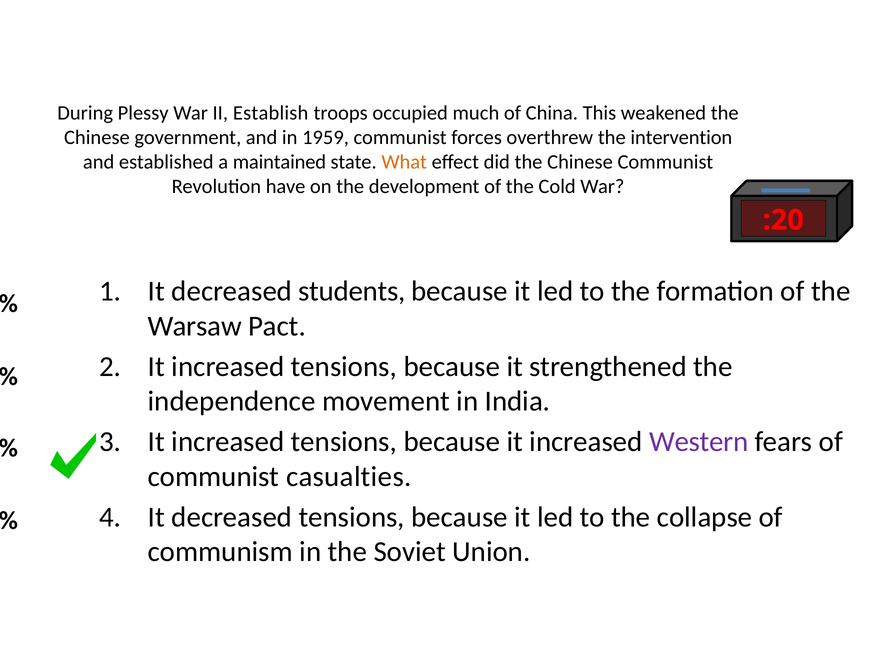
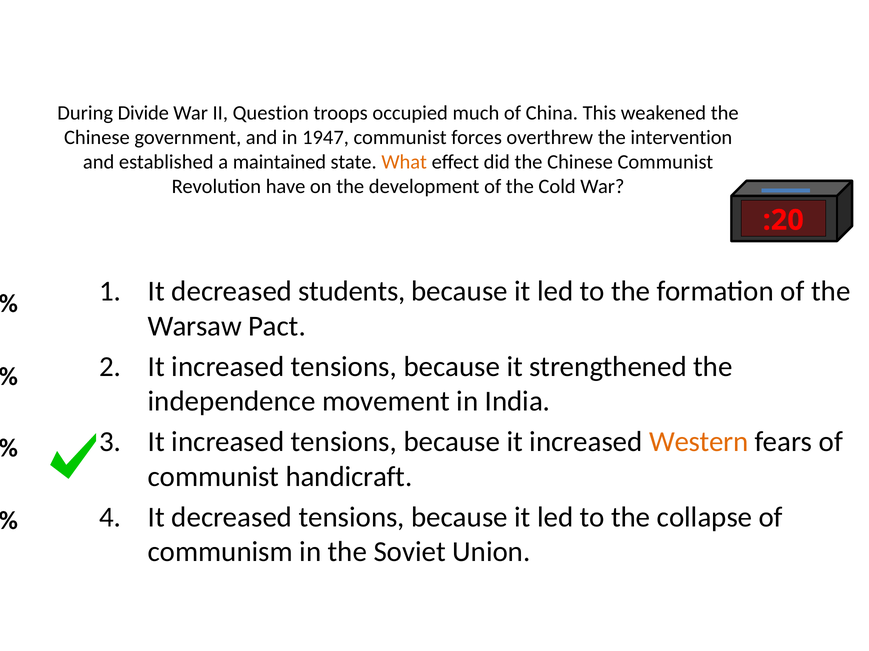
Plessy: Plessy -> Divide
Establish: Establish -> Question
1959: 1959 -> 1947
Western colour: purple -> orange
casualties: casualties -> handicraft
